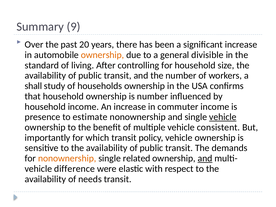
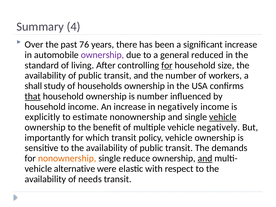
9: 9 -> 4
20: 20 -> 76
ownership at (103, 55) colour: orange -> purple
divisible: divisible -> reduced
for at (167, 65) underline: none -> present
that underline: none -> present
in commuter: commuter -> negatively
presence: presence -> explicitly
vehicle consistent: consistent -> negatively
related: related -> reduce
difference: difference -> alternative
